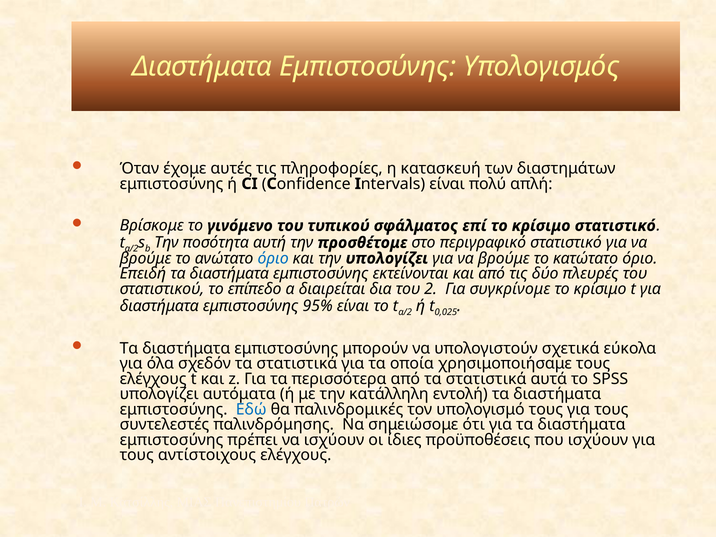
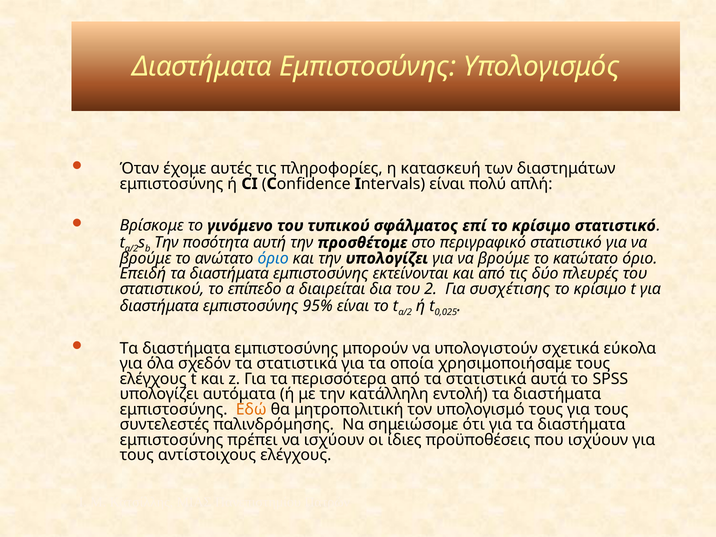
συγκρίνομε: συγκρίνομε -> συσχέτισης
Εδώ colour: blue -> orange
παλινδρομικές: παλινδρομικές -> μητροπολιτική
